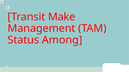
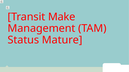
Among: Among -> Mature
